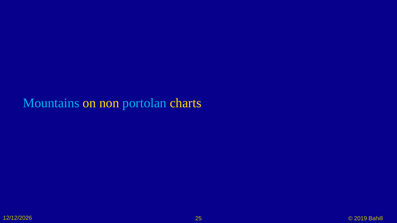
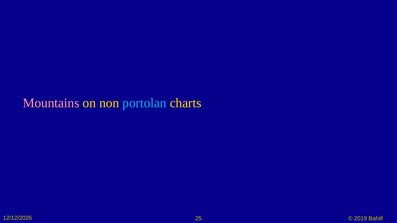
Mountains colour: light blue -> pink
